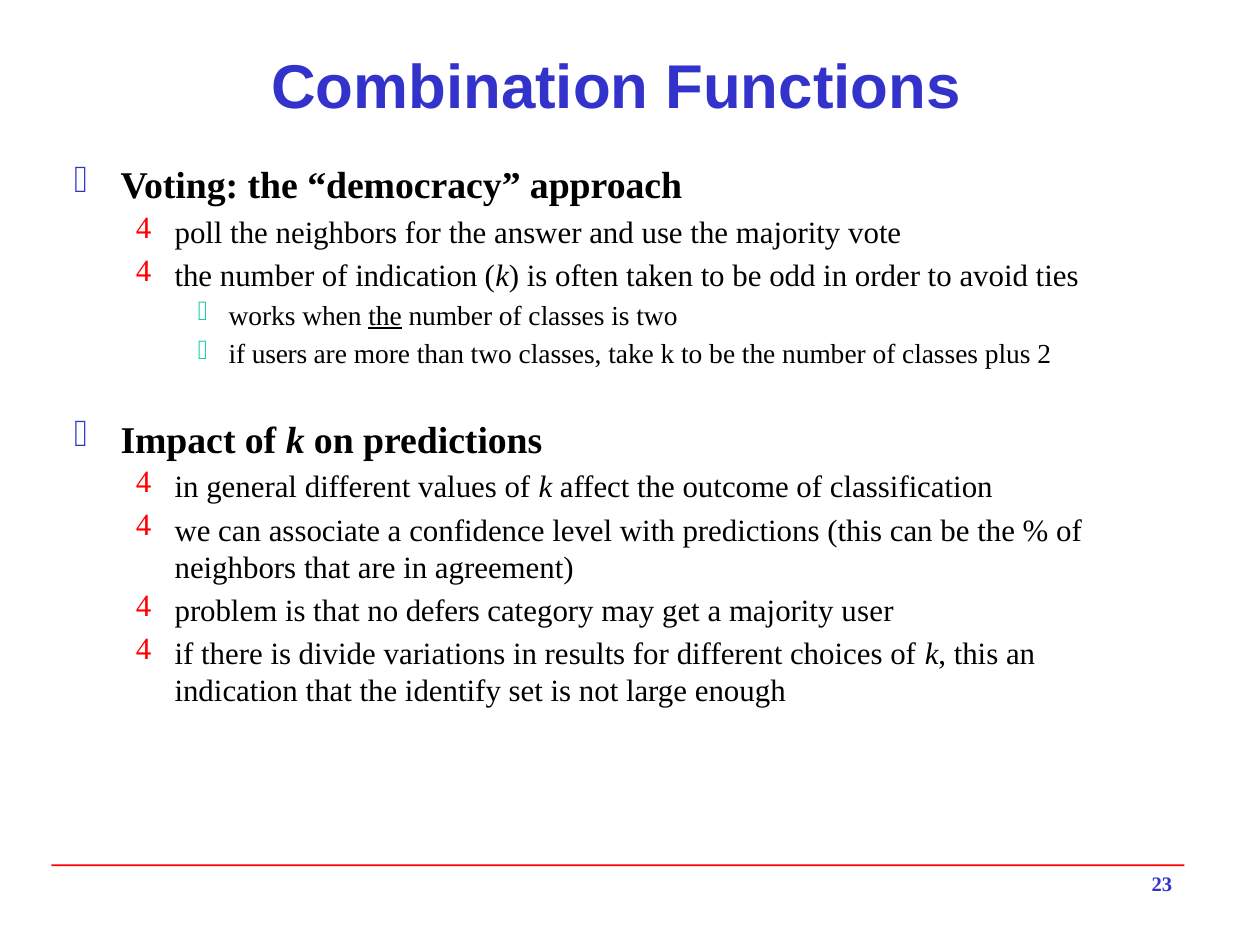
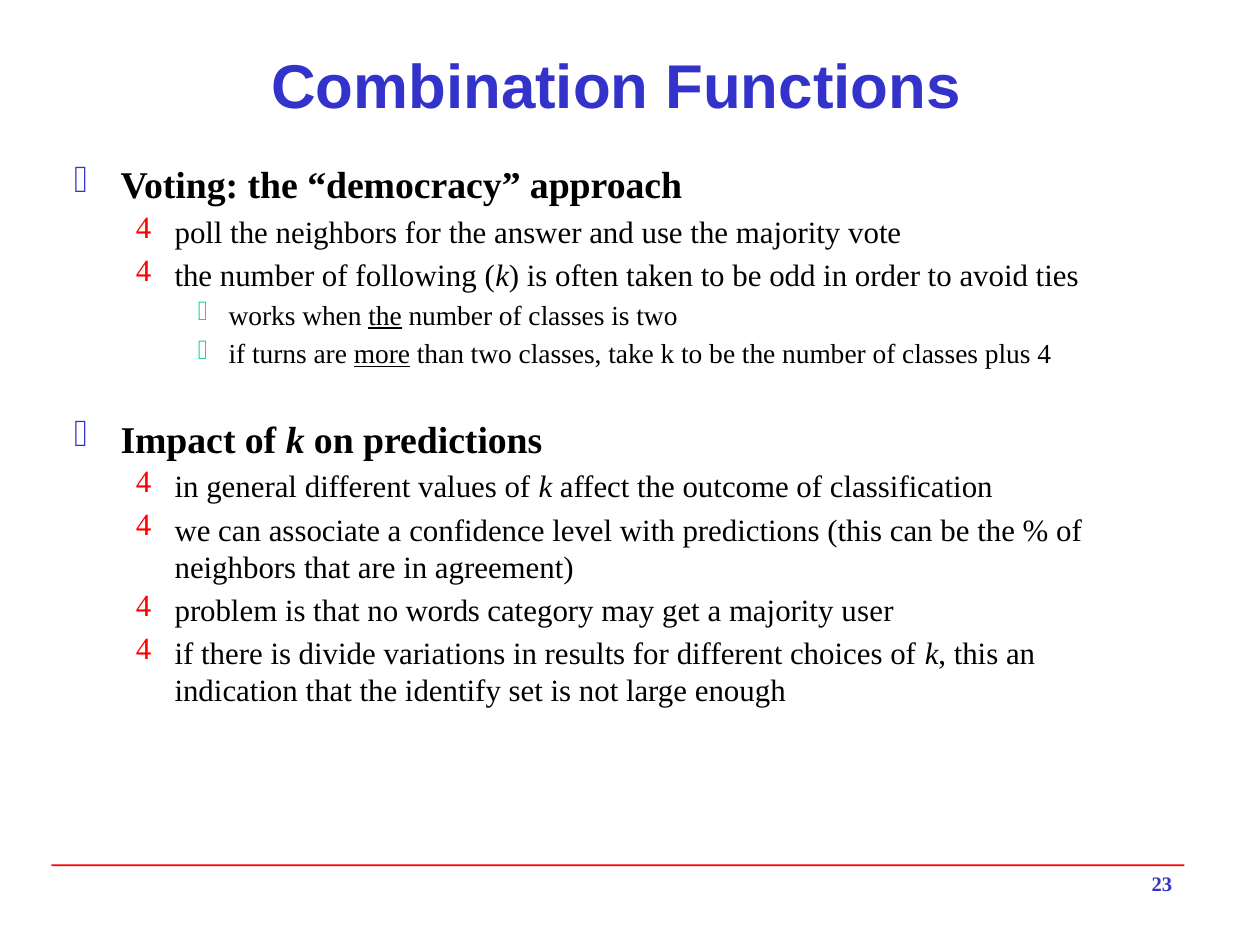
of indication: indication -> following
users: users -> turns
more underline: none -> present
2: 2 -> 4
defers: defers -> words
